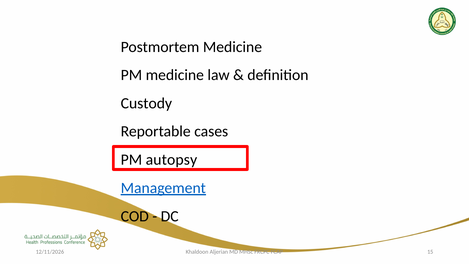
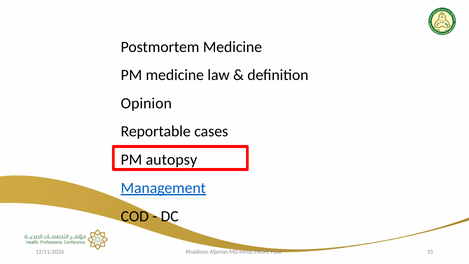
Custody: Custody -> Opinion
